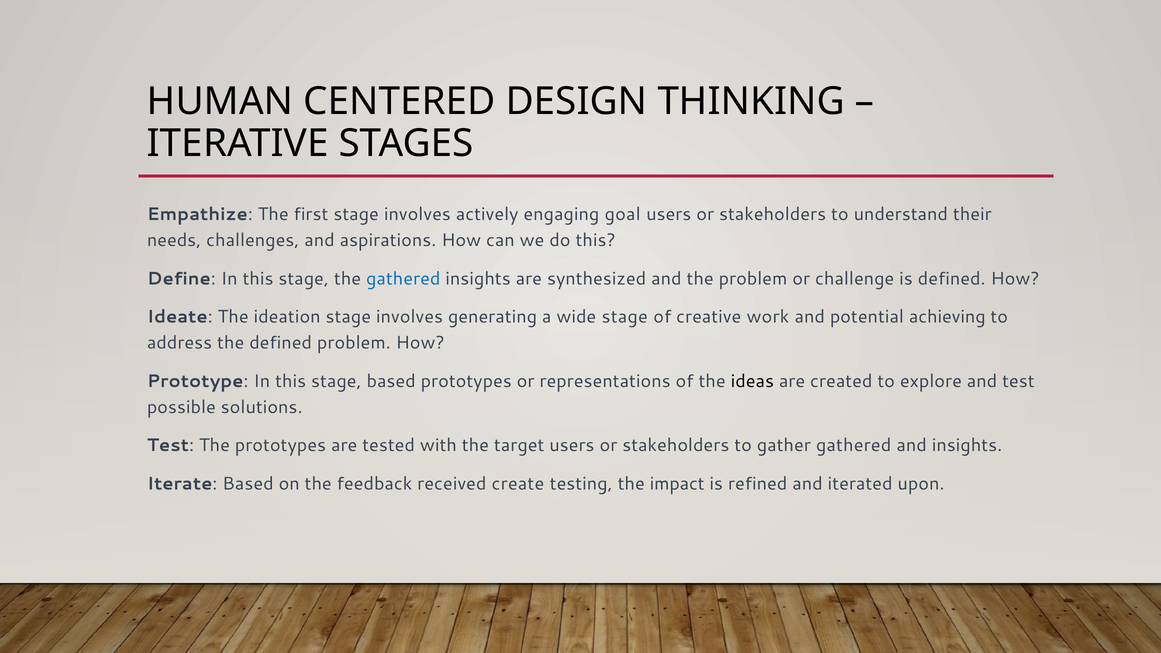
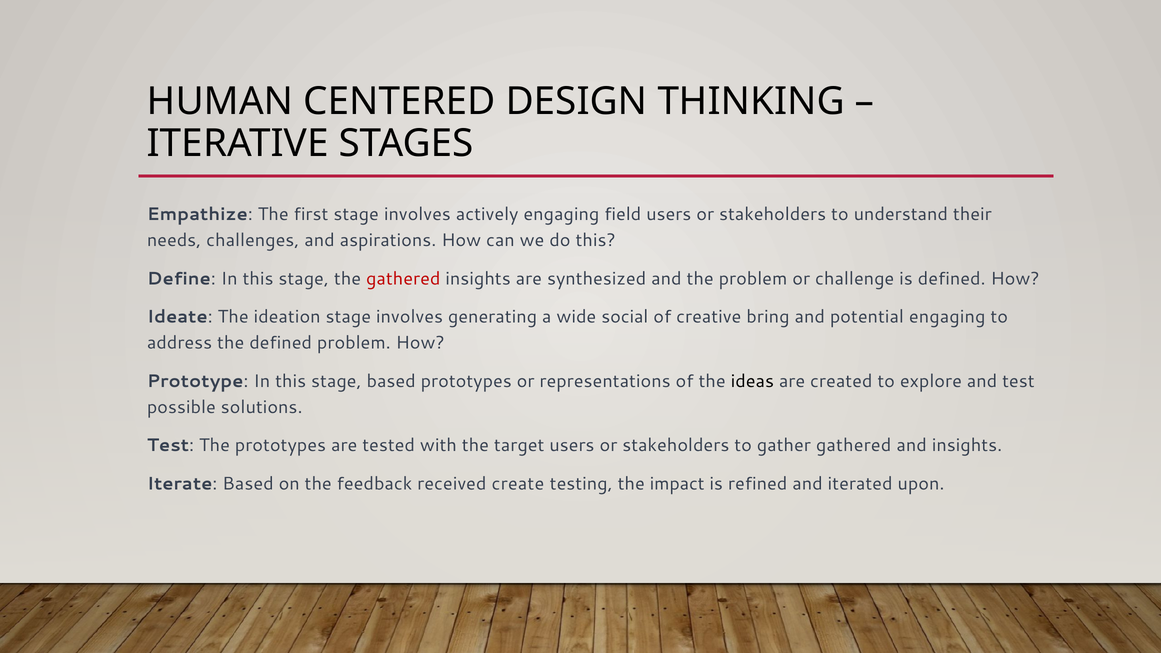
goal: goal -> field
gathered at (403, 279) colour: blue -> red
wide stage: stage -> social
work: work -> bring
potential achieving: achieving -> engaging
